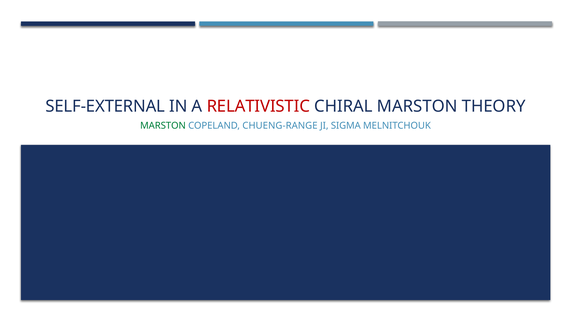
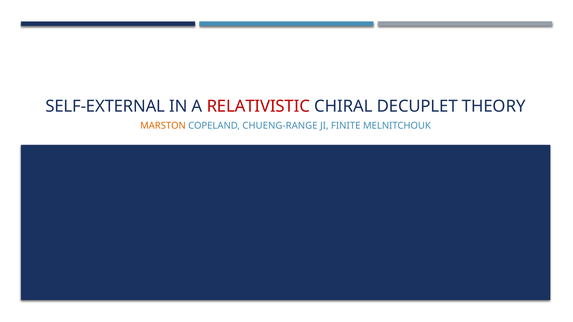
CHIRAL MARSTON: MARSTON -> DECUPLET
MARSTON at (163, 126) colour: green -> orange
SIGMA: SIGMA -> FINITE
